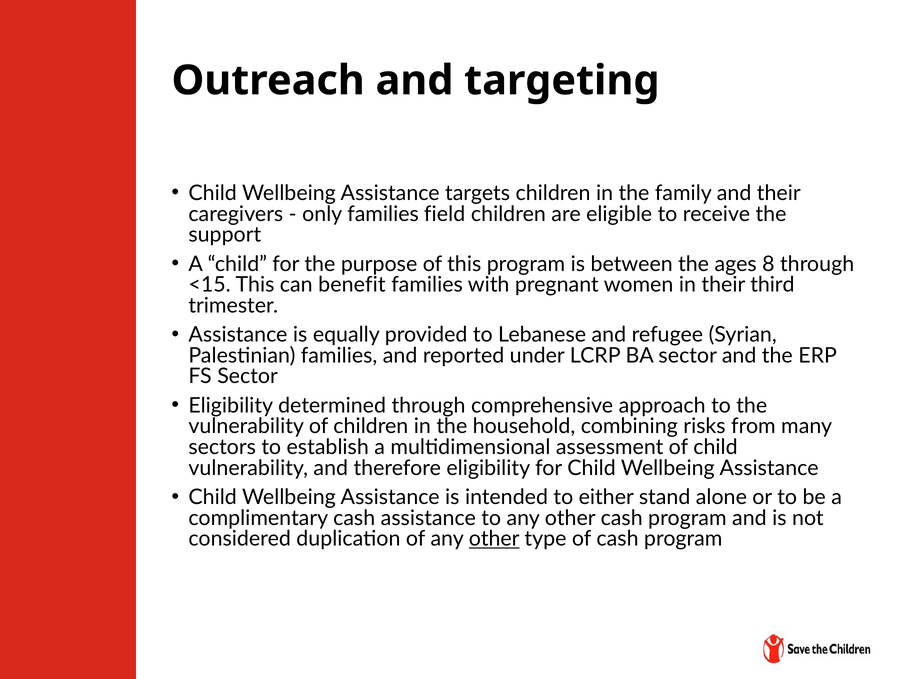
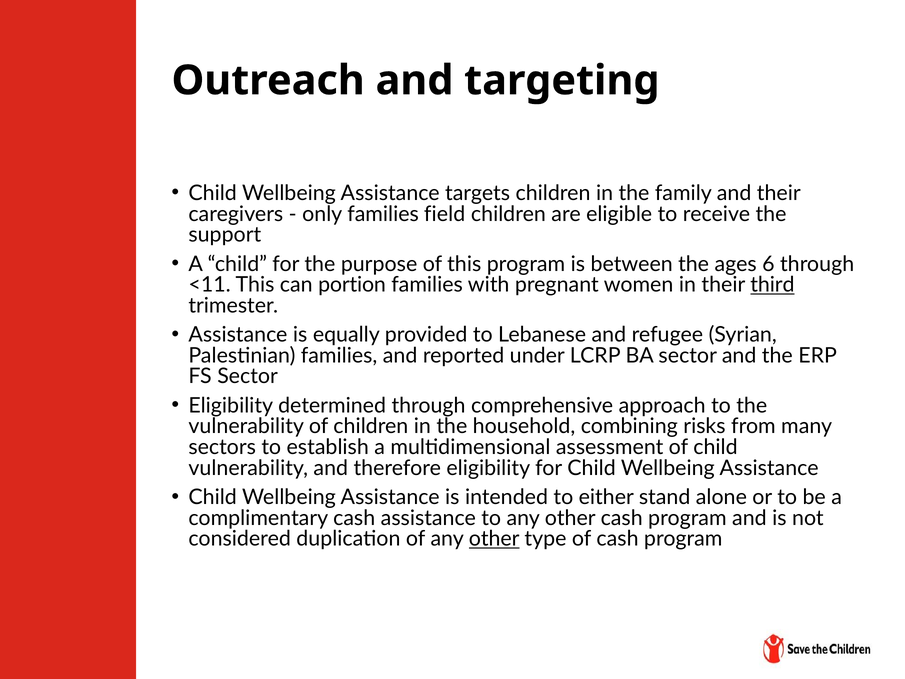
8: 8 -> 6
<15: <15 -> <11
benefit: benefit -> portion
third underline: none -> present
